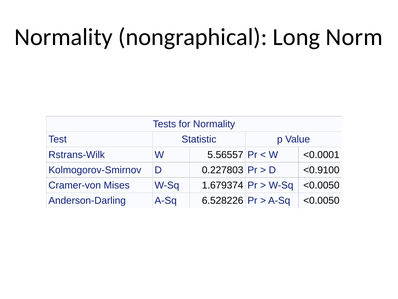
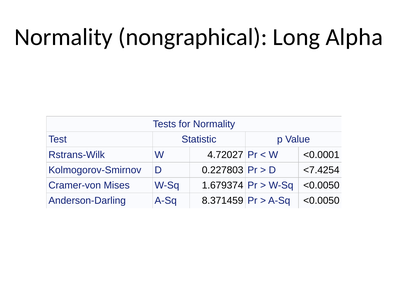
Norm: Norm -> Alpha
5.56557: 5.56557 -> 4.72027
<0.9100: <0.9100 -> <7.4254
6.528226: 6.528226 -> 8.371459
